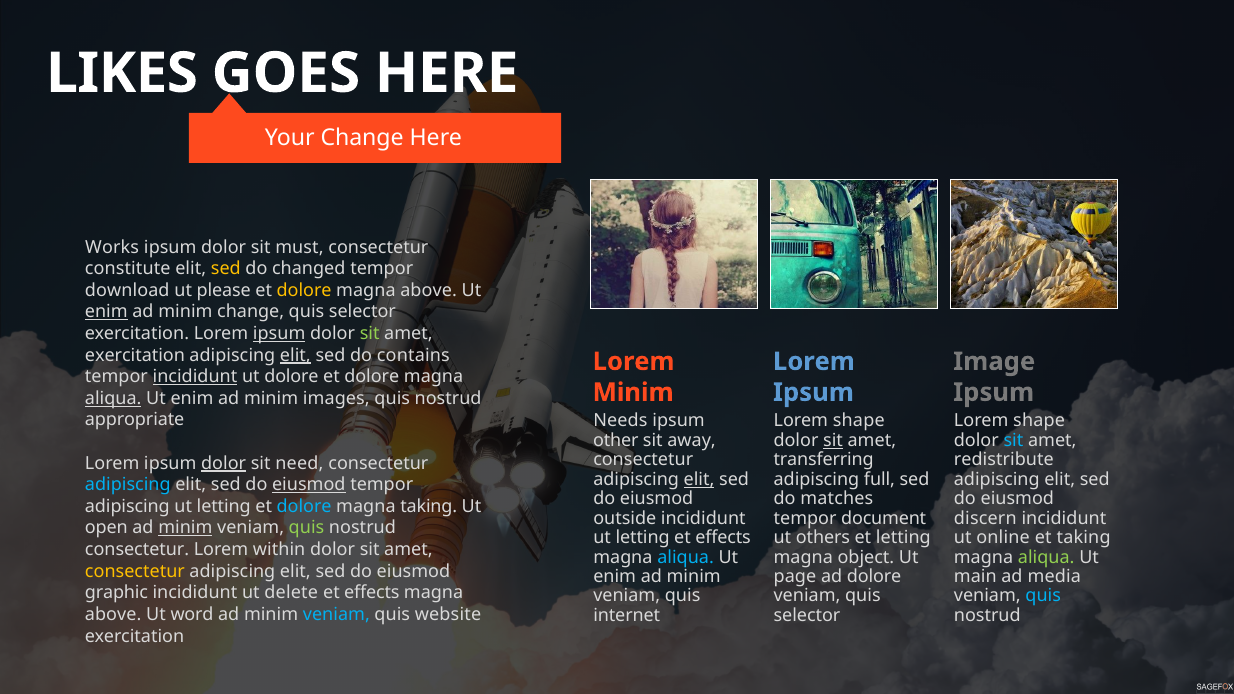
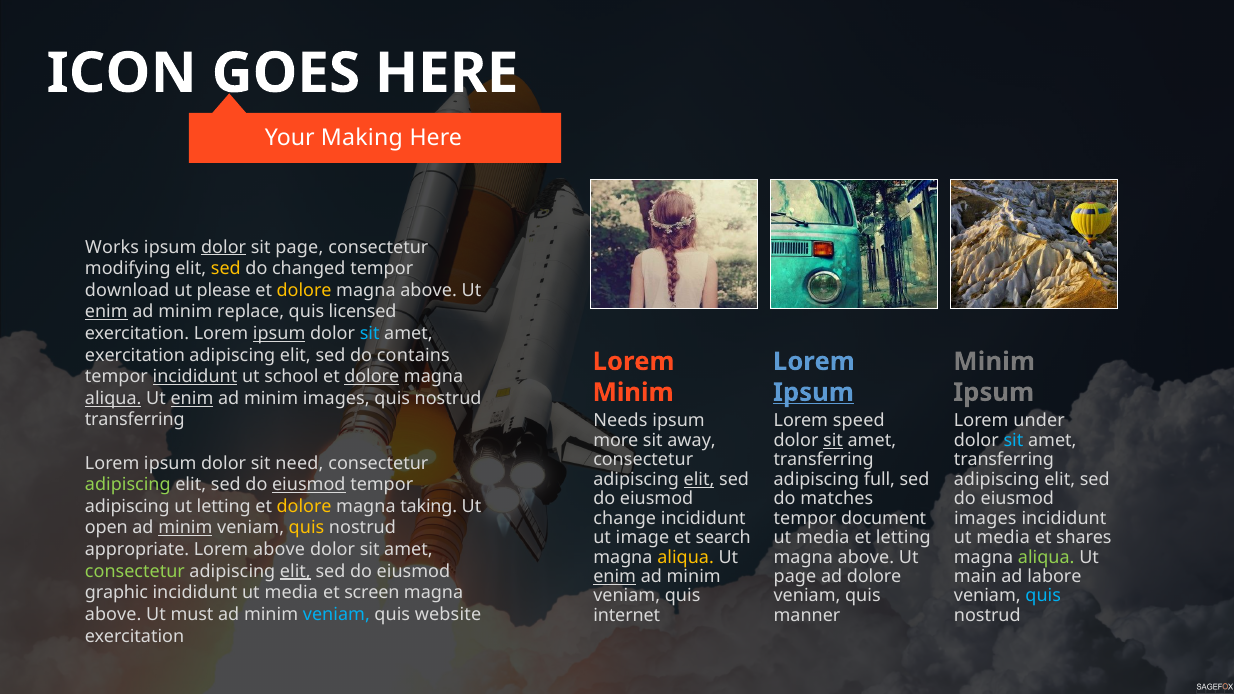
LIKES: LIKES -> ICON
Your Change: Change -> Making
dolor at (224, 247) underline: none -> present
sit must: must -> page
constitute: constitute -> modifying
minim change: change -> replace
selector at (362, 312): selector -> licensed
sit at (370, 334) colour: light green -> light blue
elit at (295, 355) underline: present -> none
Image at (994, 362): Image -> Minim
ut dolore: dolore -> school
dolore at (372, 377) underline: none -> present
Ipsum at (813, 392) underline: none -> present
enim at (192, 399) underline: none -> present
appropriate at (135, 420): appropriate -> transferring
shape at (859, 421): shape -> speed
shape at (1039, 421): shape -> under
other: other -> more
redistribute at (1004, 460): redistribute -> transferring
dolor at (224, 463) underline: present -> none
adipiscing at (128, 485) colour: light blue -> light green
dolore at (304, 507) colour: light blue -> yellow
outside: outside -> change
discern at (985, 518): discern -> images
quis at (307, 528) colour: light green -> yellow
letting at (643, 538): letting -> image
effects at (723, 538): effects -> search
others at (823, 538): others -> media
online at (1003, 538): online -> media
et taking: taking -> shares
consectetur at (137, 550): consectetur -> appropriate
Lorem within: within -> above
aliqua at (686, 557) colour: light blue -> yellow
object at (866, 557): object -> above
consectetur at (135, 571) colour: yellow -> light green
elit at (295, 571) underline: none -> present
enim at (615, 577) underline: none -> present
media: media -> labore
delete at (291, 593): delete -> media
effects at (372, 593): effects -> screen
word: word -> must
selector at (807, 616): selector -> manner
